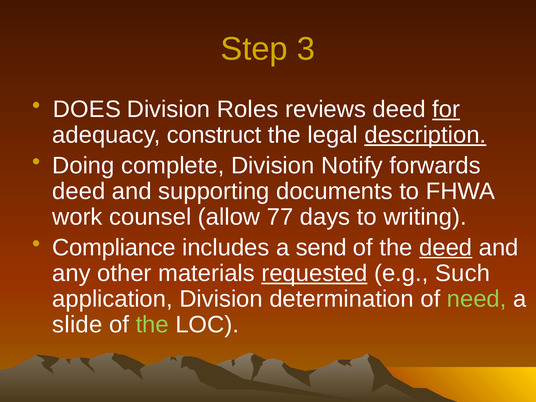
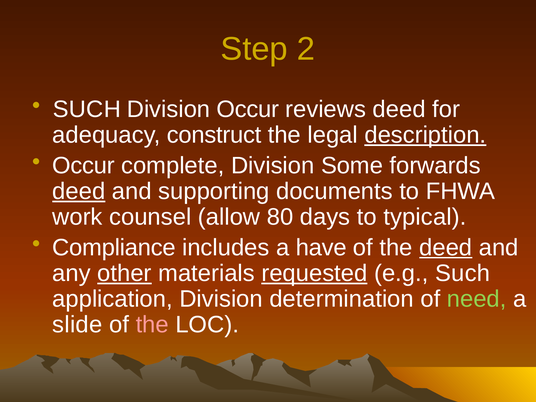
3: 3 -> 2
DOES at (87, 109): DOES -> SUCH
Division Roles: Roles -> Occur
for underline: present -> none
Doing at (83, 165): Doing -> Occur
Notify: Notify -> Some
deed at (79, 191) underline: none -> present
77: 77 -> 80
writing: writing -> typical
send: send -> have
other underline: none -> present
the at (152, 325) colour: light green -> pink
